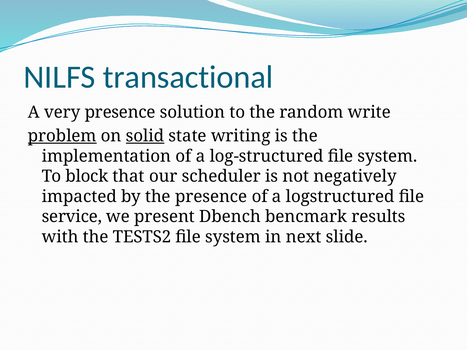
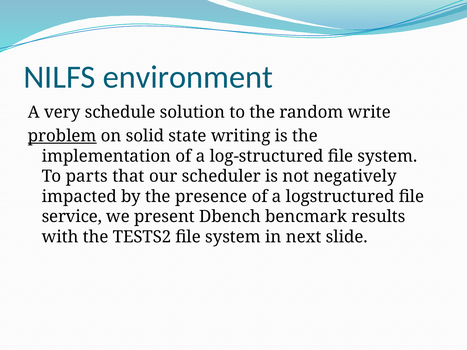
transactional: transactional -> environment
very presence: presence -> schedule
solid underline: present -> none
block: block -> parts
